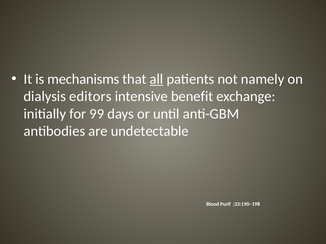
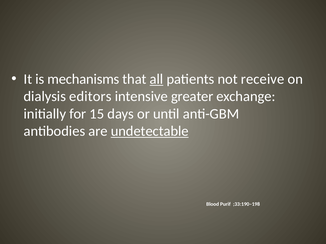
namely: namely -> receive
benefit: benefit -> greater
99: 99 -> 15
undetectable underline: none -> present
